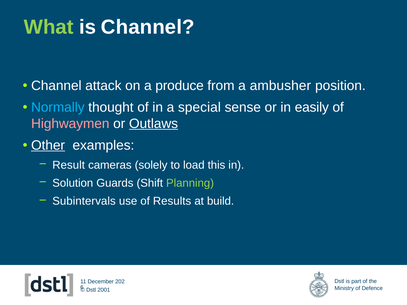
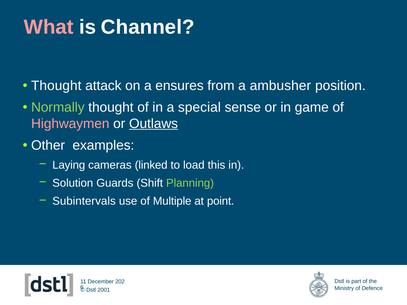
What colour: light green -> pink
Channel at (56, 86): Channel -> Thought
produce: produce -> ensures
Normally colour: light blue -> light green
easily: easily -> game
Other underline: present -> none
Result: Result -> Laying
solely: solely -> linked
Results: Results -> Multiple
build: build -> point
